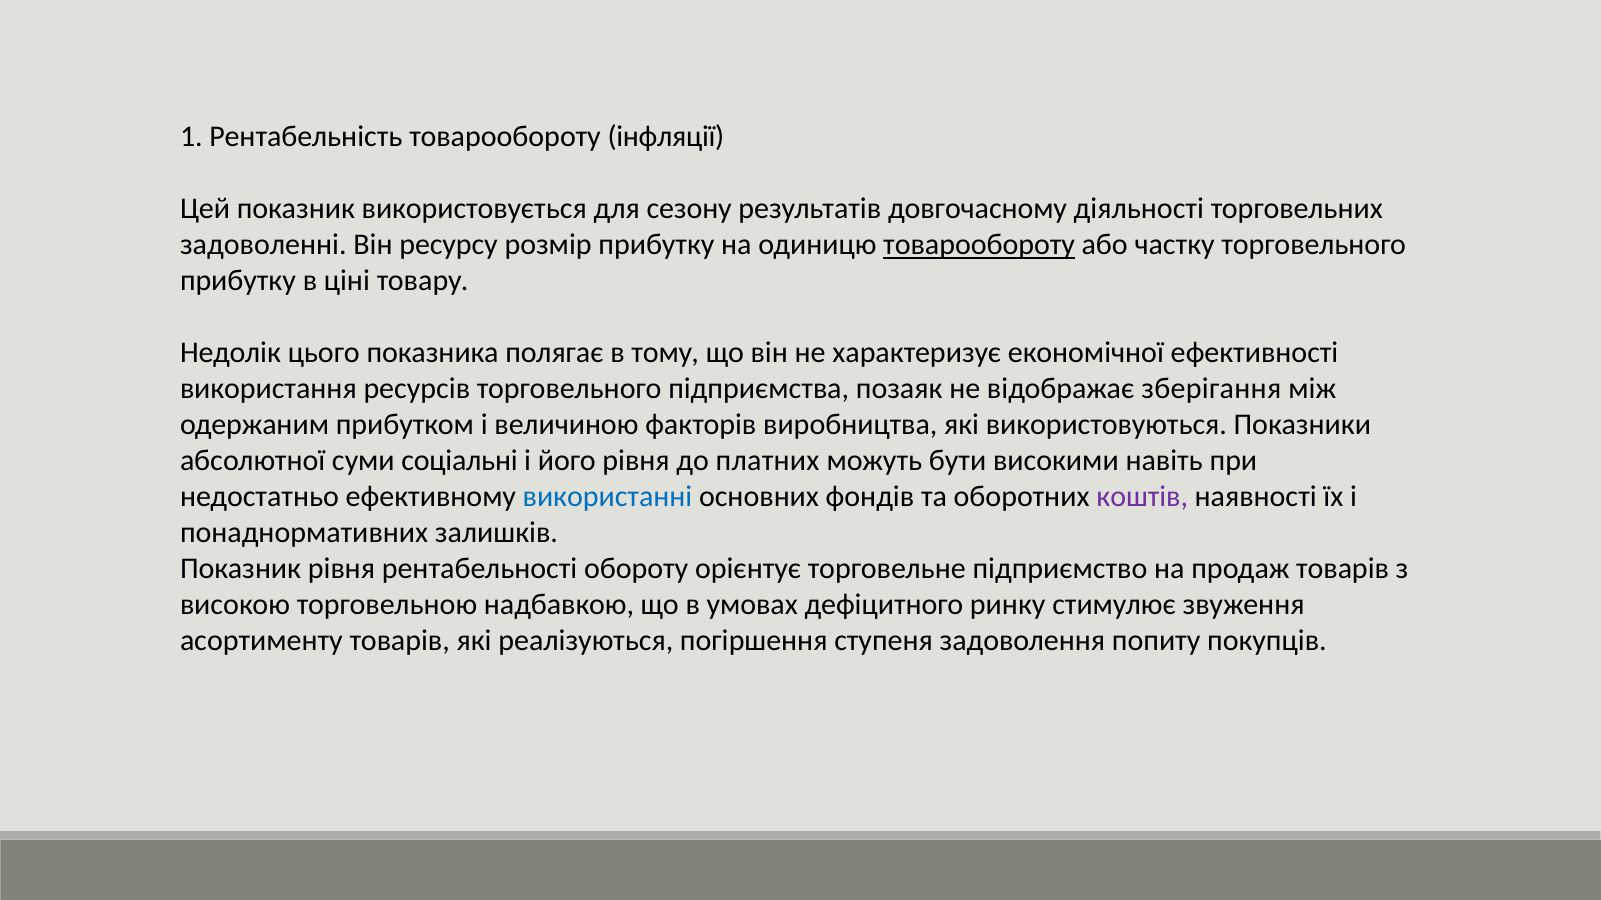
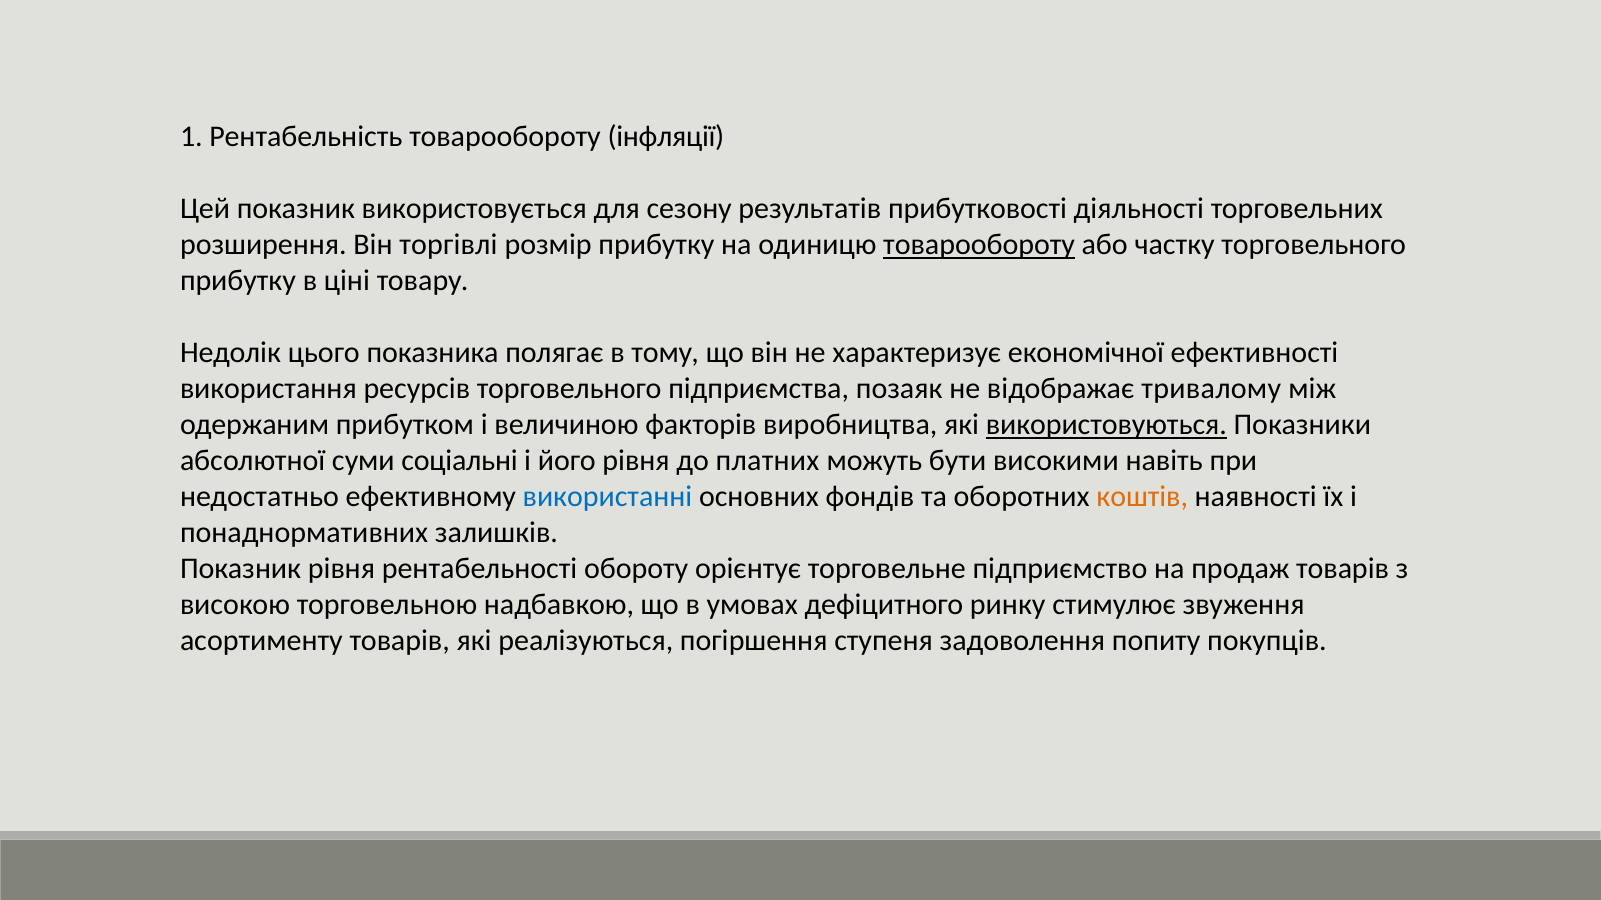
довгочасному: довгочасному -> прибутковості
задоволенні: задоволенні -> розширення
ресурсу: ресурсу -> торгівлі
зберігання: зберігання -> тривалому
використовуються underline: none -> present
коштів colour: purple -> orange
